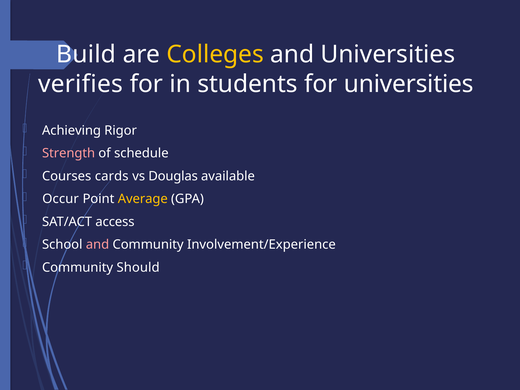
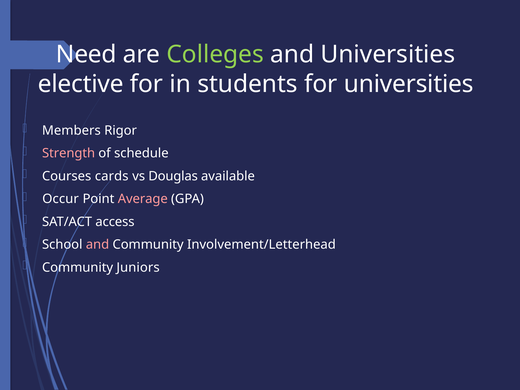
Build: Build -> Need
Colleges colour: yellow -> light green
verifies: verifies -> elective
Achieving: Achieving -> Members
Average colour: yellow -> pink
Involvement/Experience: Involvement/Experience -> Involvement/Letterhead
Should: Should -> Juniors
